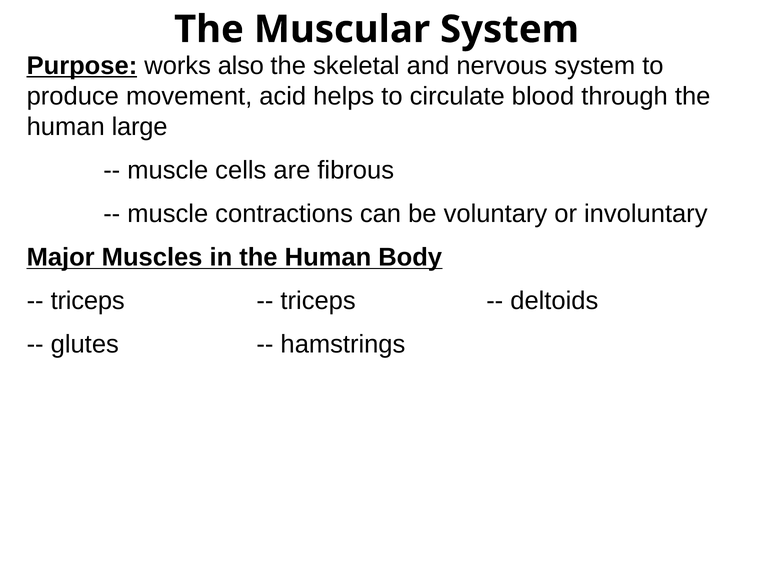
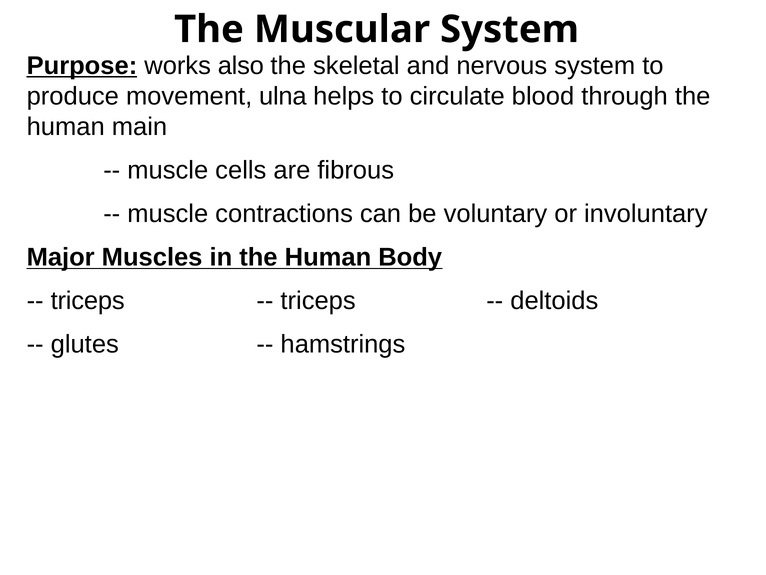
acid: acid -> ulna
large: large -> main
